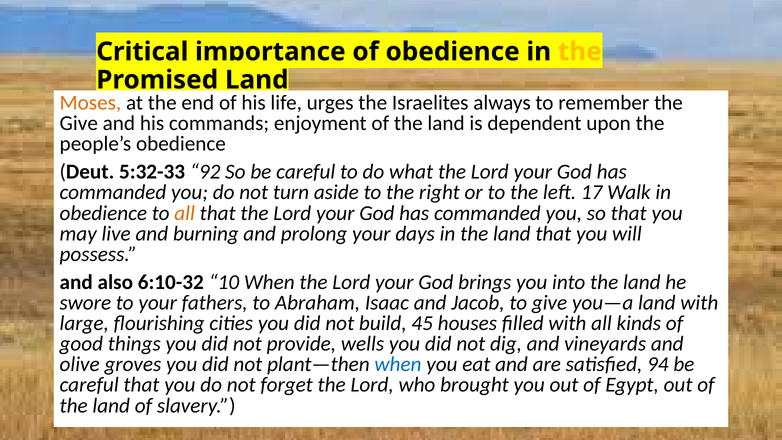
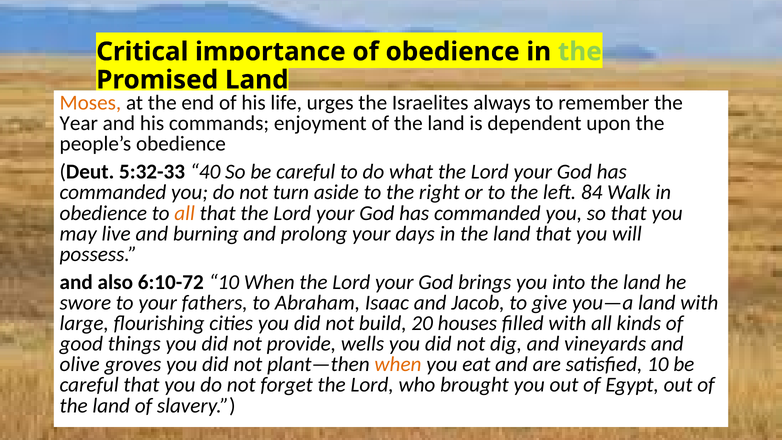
the at (580, 52) colour: yellow -> light green
Give at (79, 123): Give -> Year
92: 92 -> 40
17: 17 -> 84
6:10-32: 6:10-32 -> 6:10-72
45: 45 -> 20
when at (398, 364) colour: blue -> orange
satisfied 94: 94 -> 10
